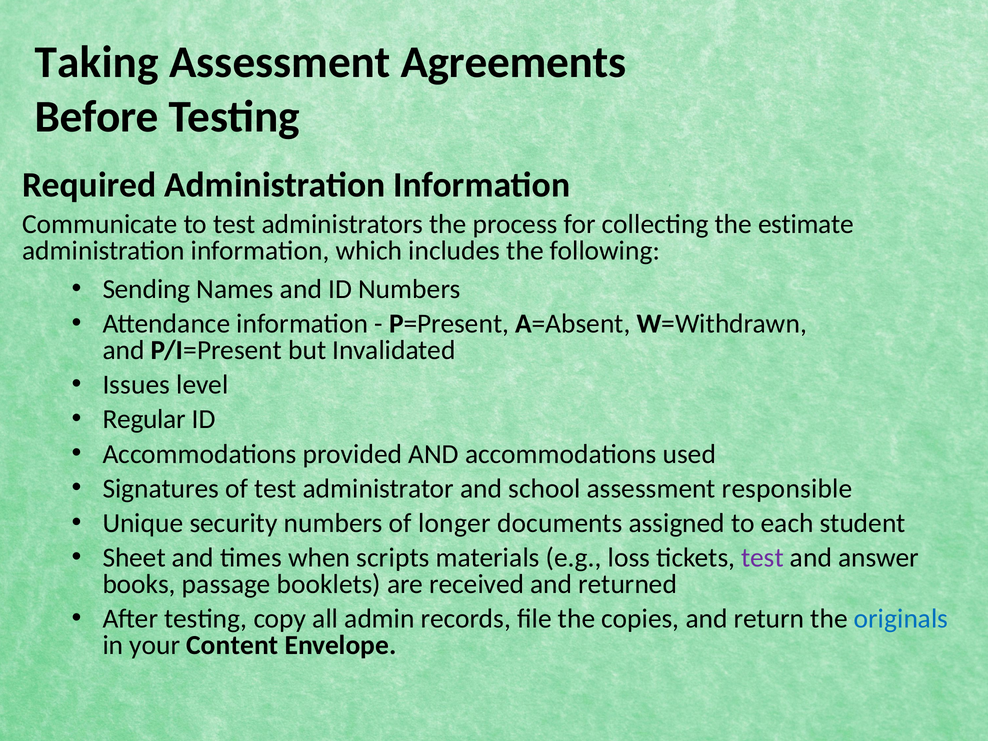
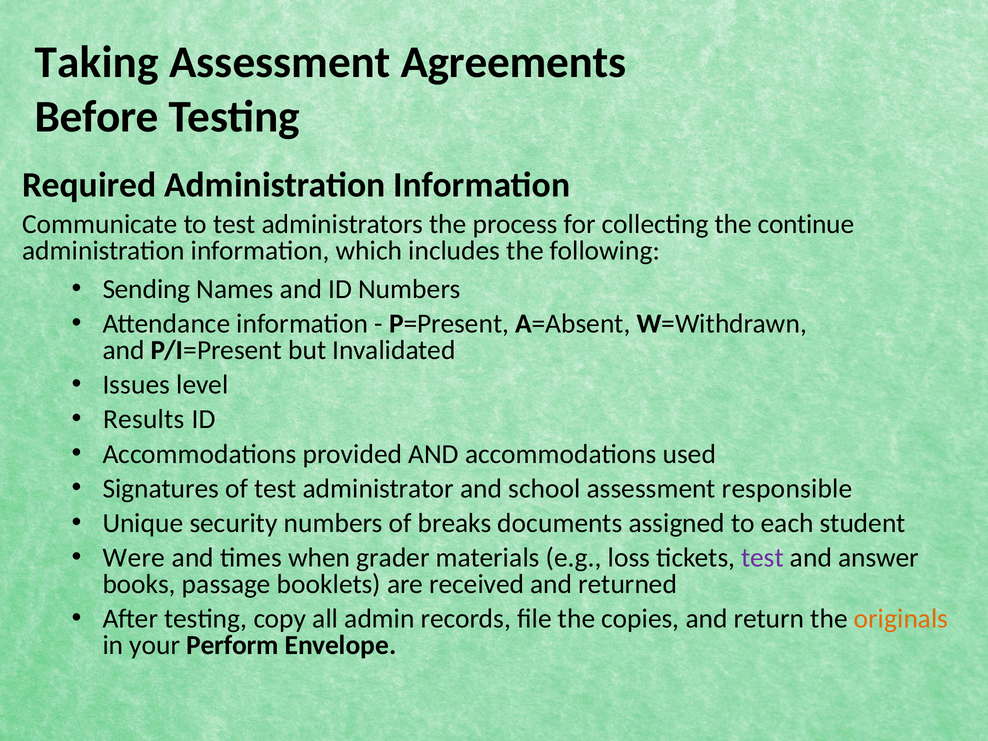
estimate: estimate -> continue
Regular: Regular -> Results
longer: longer -> breaks
Sheet: Sheet -> Were
scripts: scripts -> grader
originals colour: blue -> orange
Content: Content -> Perform
